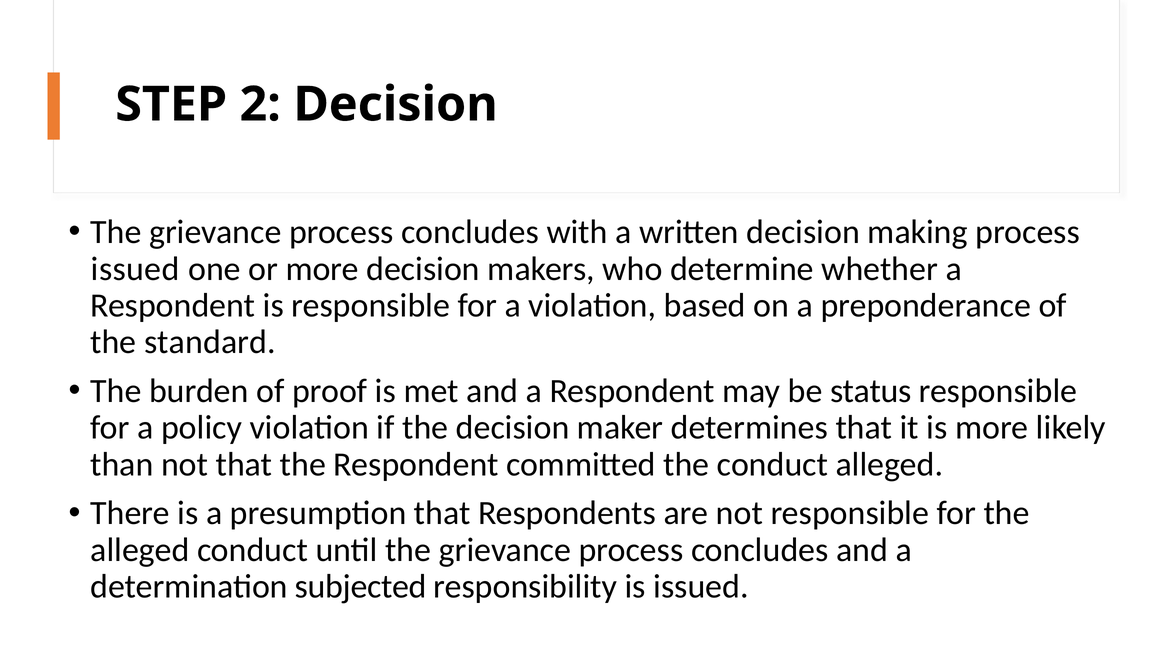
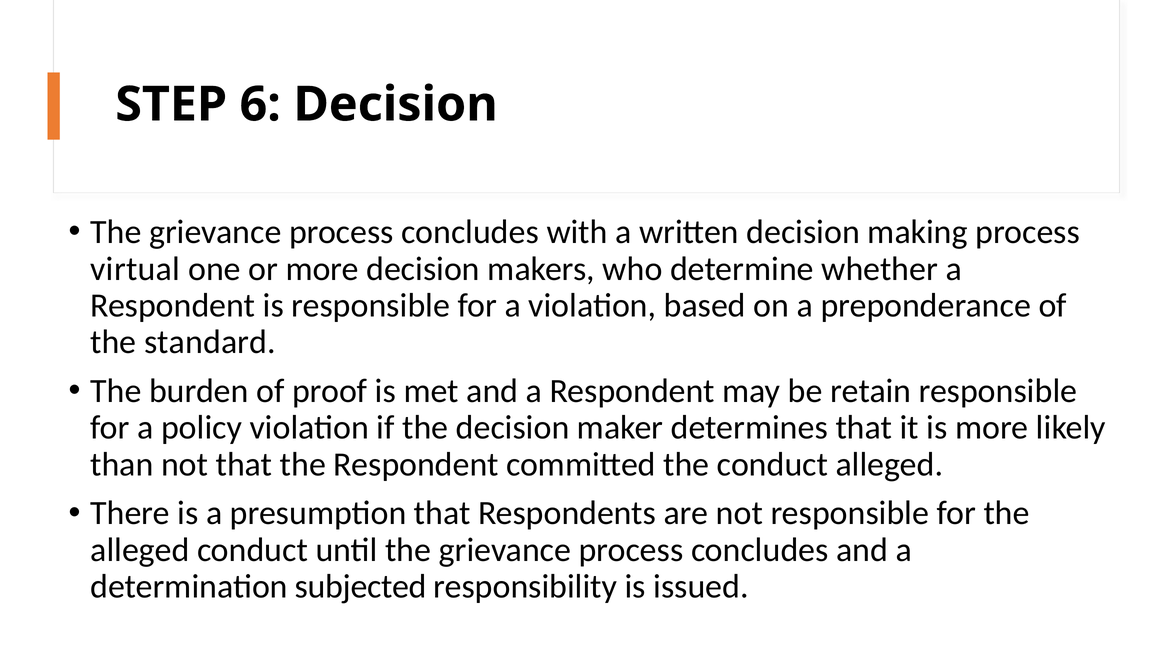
2: 2 -> 6
issued at (135, 269): issued -> virtual
status: status -> retain
